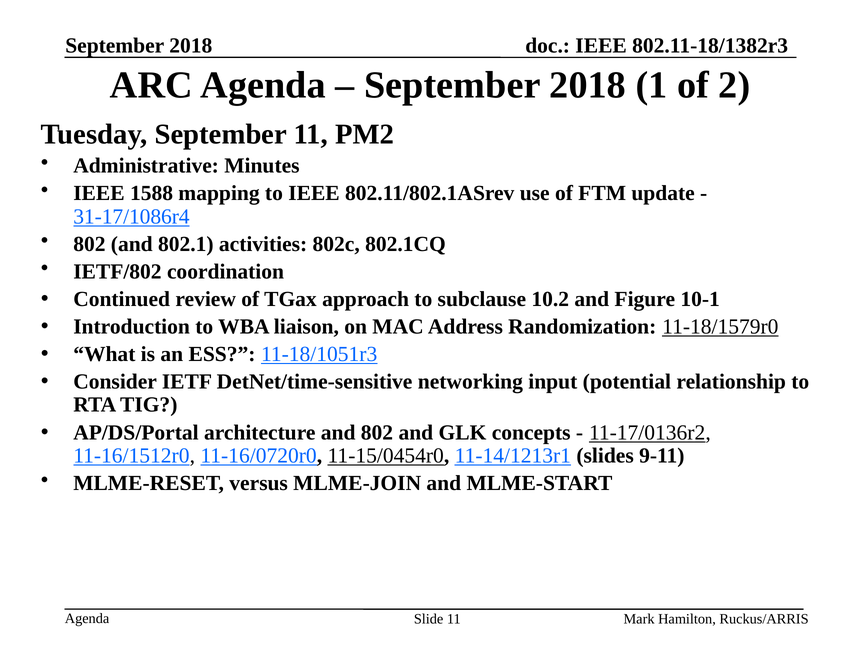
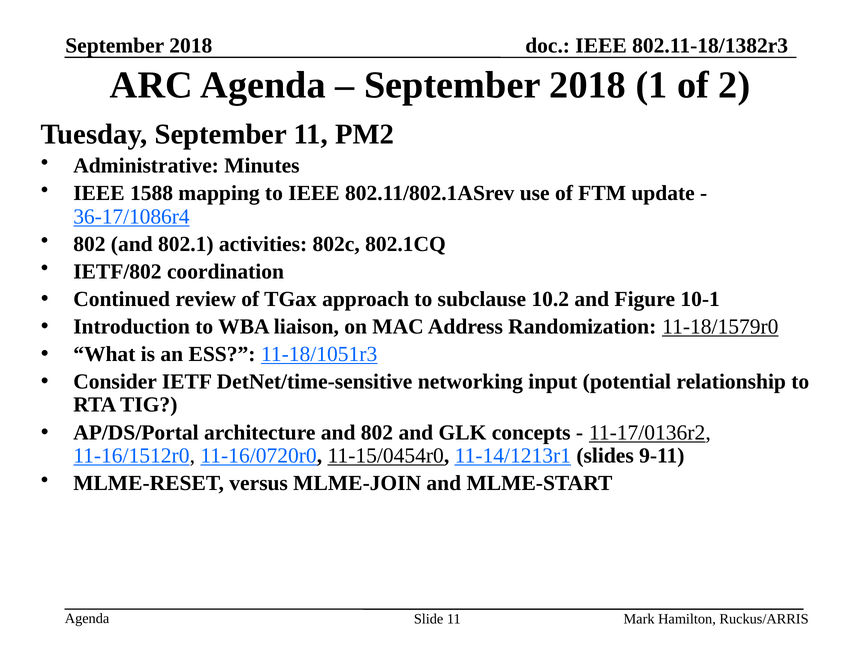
31-17/1086r4: 31-17/1086r4 -> 36-17/1086r4
